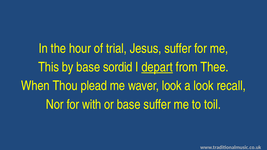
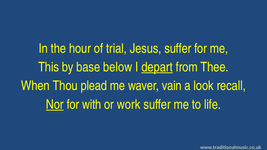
sordid: sordid -> below
waver look: look -> vain
Nor underline: none -> present
or base: base -> work
toil: toil -> life
